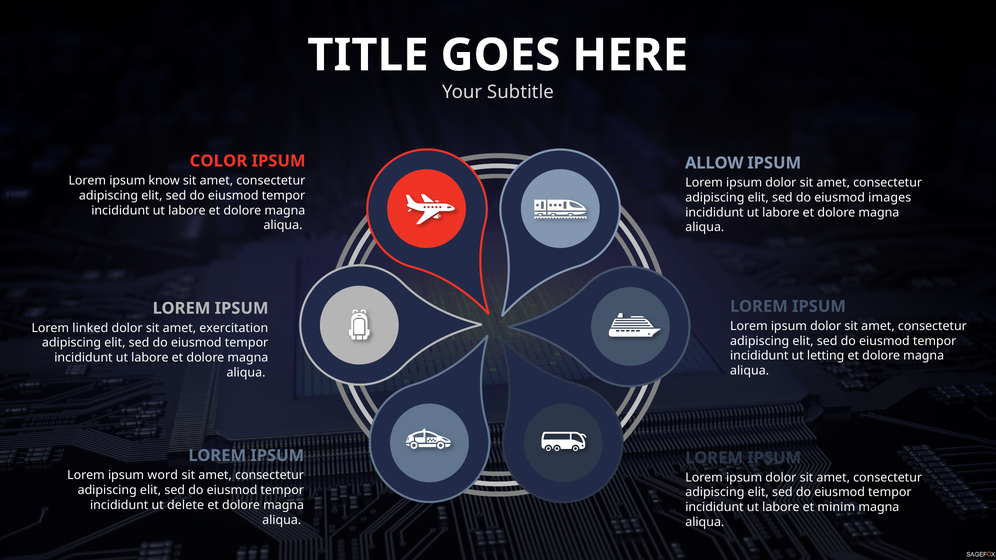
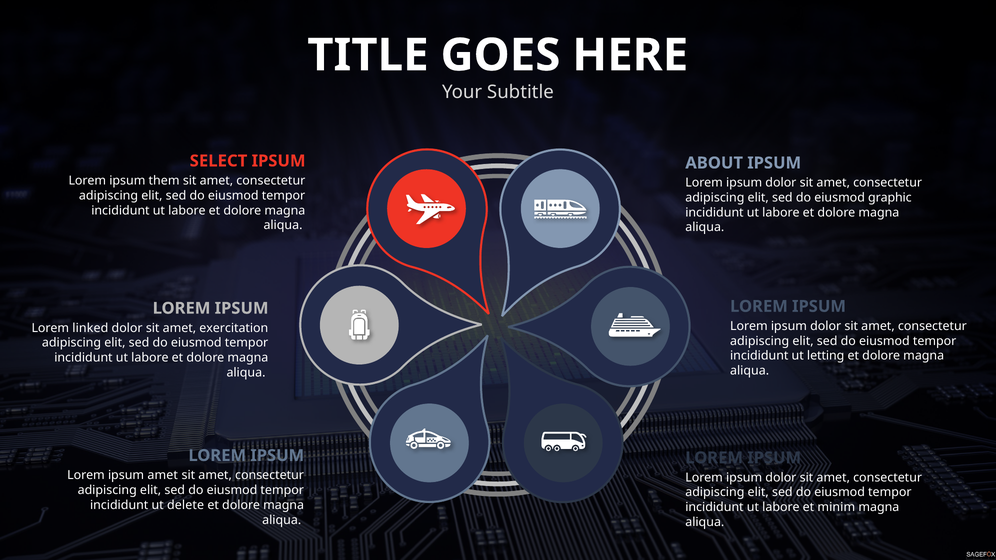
COLOR: COLOR -> SELECT
ALLOW: ALLOW -> ABOUT
know: know -> them
images: images -> graphic
ipsum word: word -> amet
